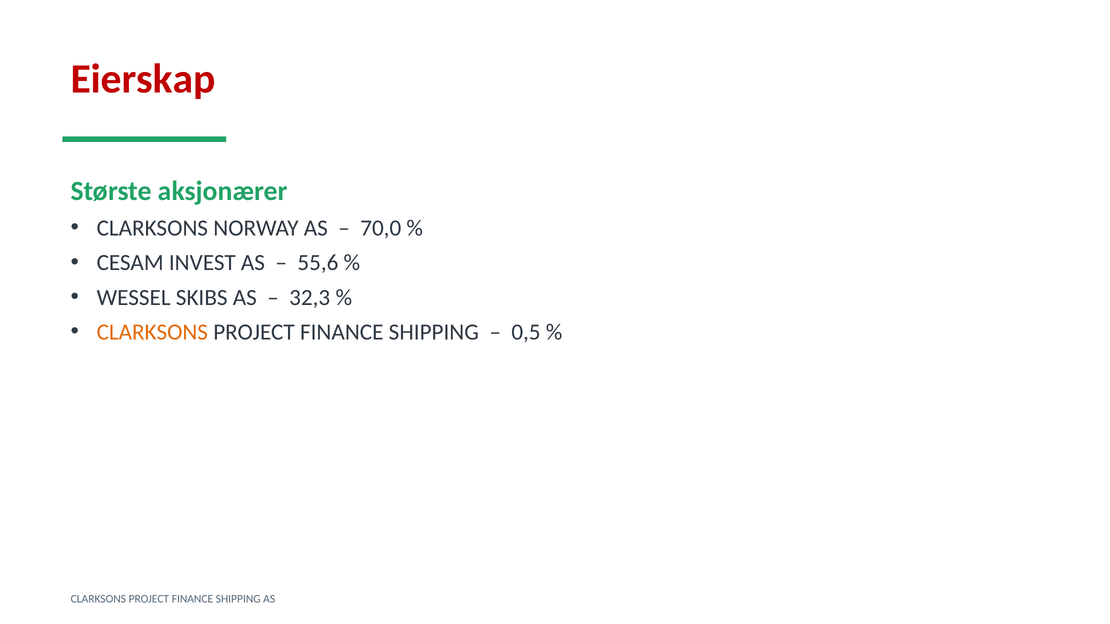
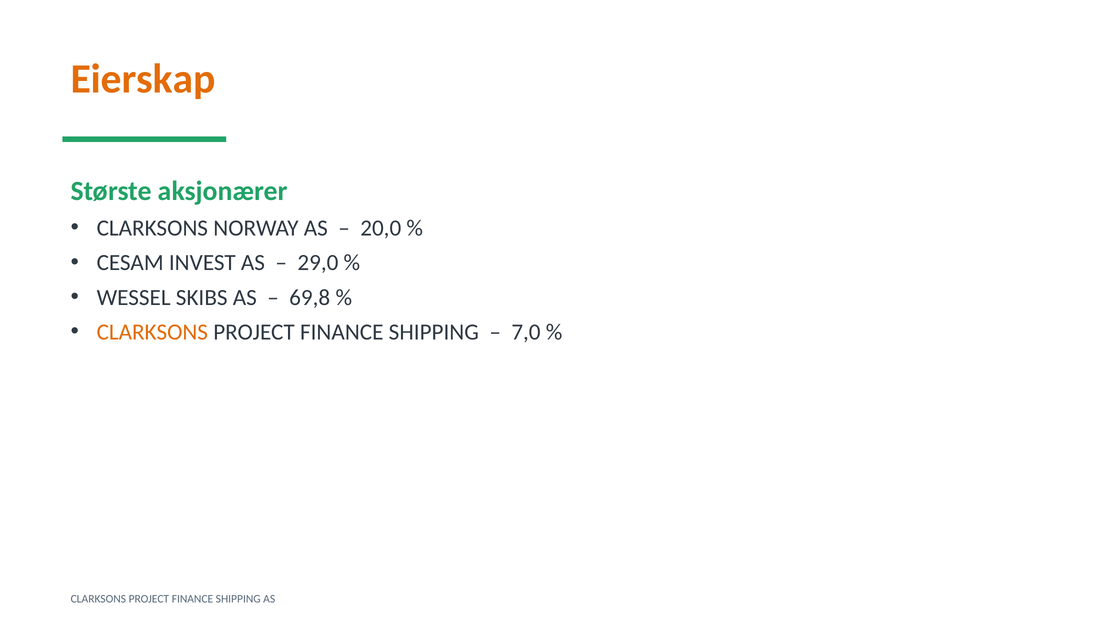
Eierskap colour: red -> orange
70,0: 70,0 -> 20,0
55,6: 55,6 -> 29,0
32,3: 32,3 -> 69,8
0,5: 0,5 -> 7,0
